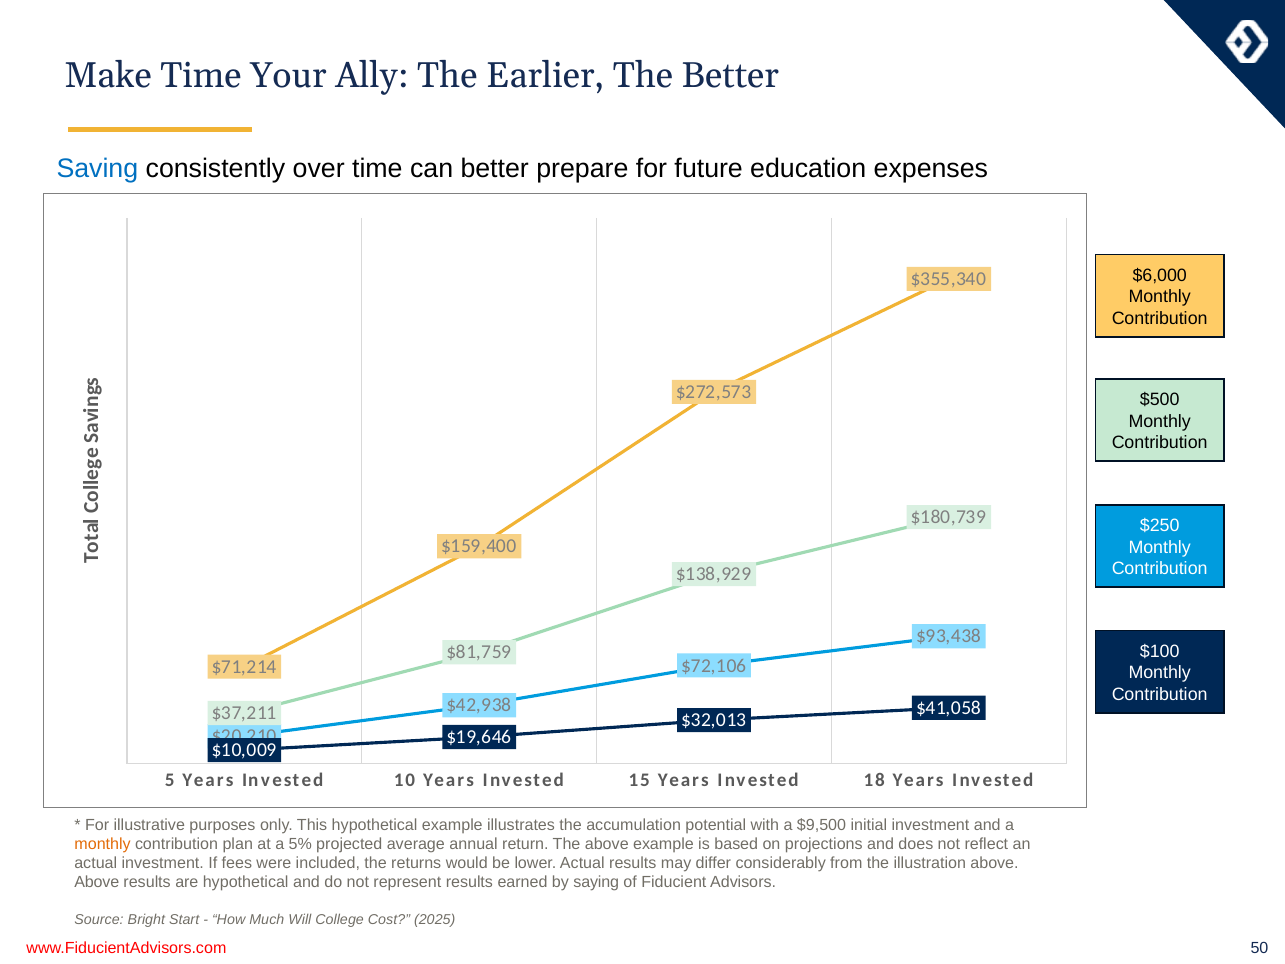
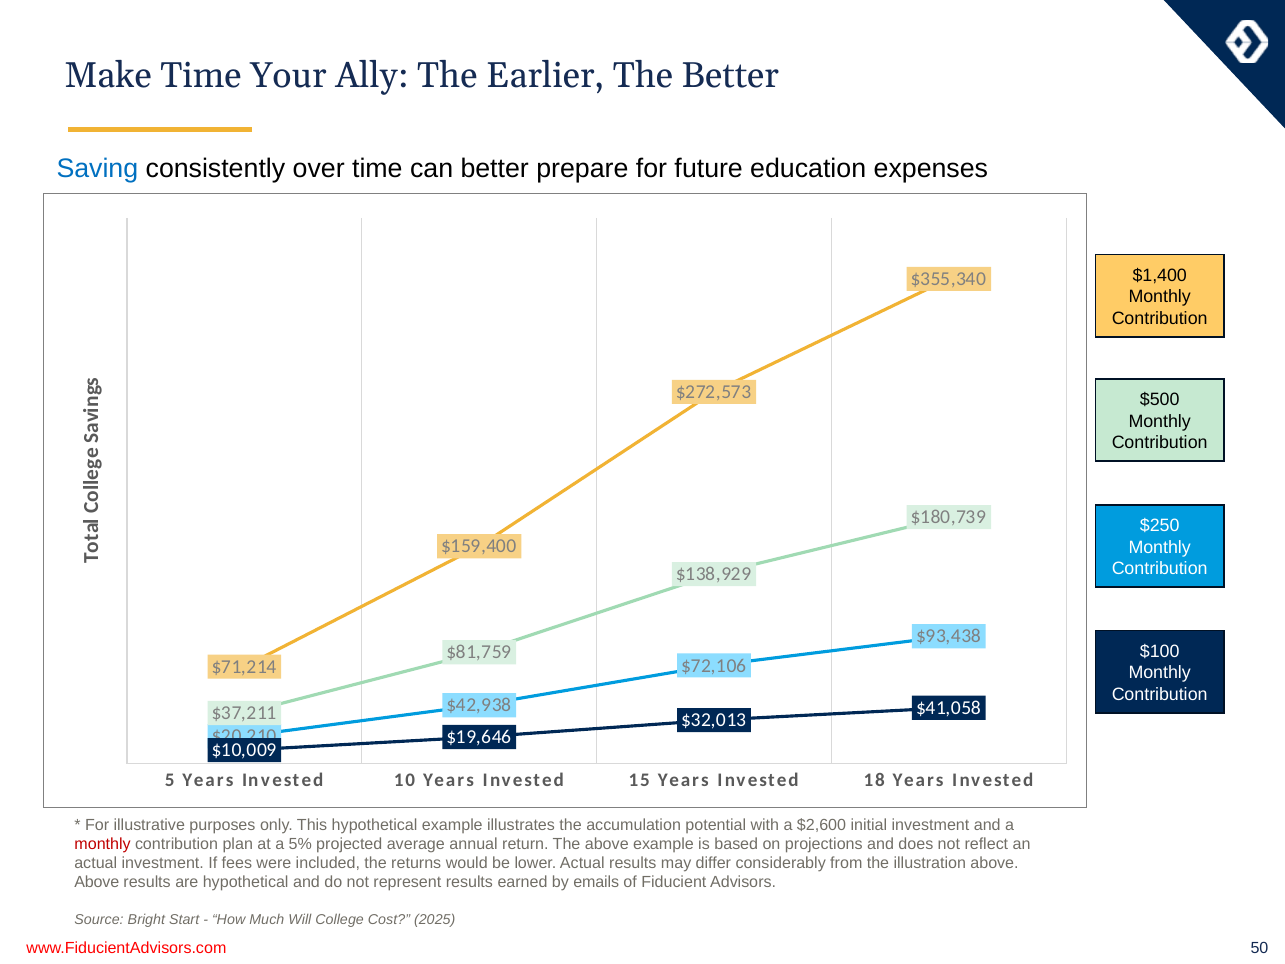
$6,000: $6,000 -> $1,400
$9,500: $9,500 -> $2,600
monthly at (103, 844) colour: orange -> red
saying: saying -> emails
